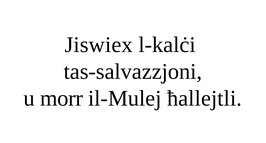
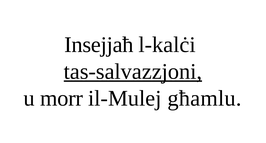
Jiswiex: Jiswiex -> Insejjaħ
tas-salvazzjoni underline: none -> present
ħallejtli: ħallejtli -> għamlu
